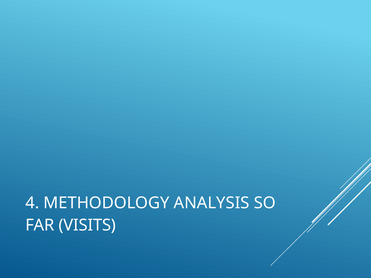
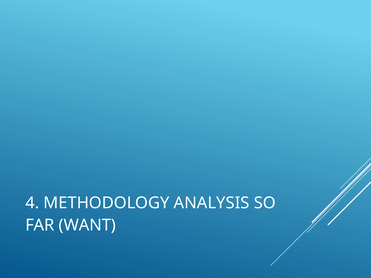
VISITS: VISITS -> WANT
